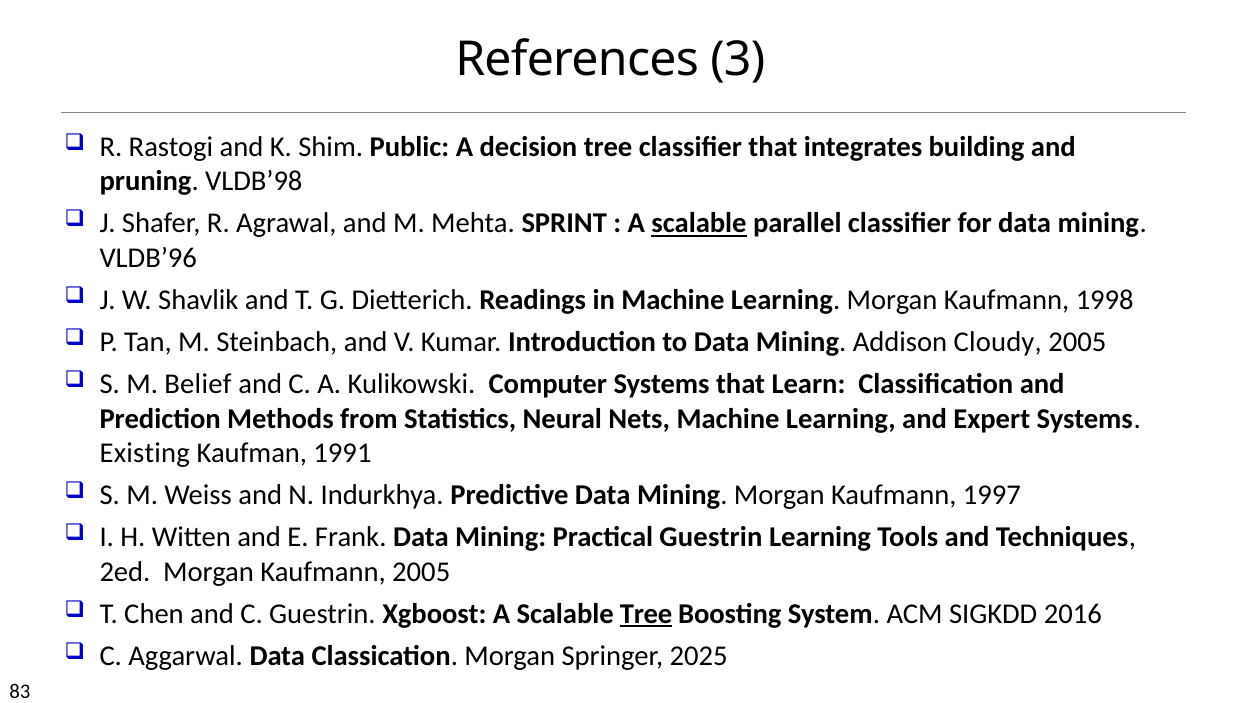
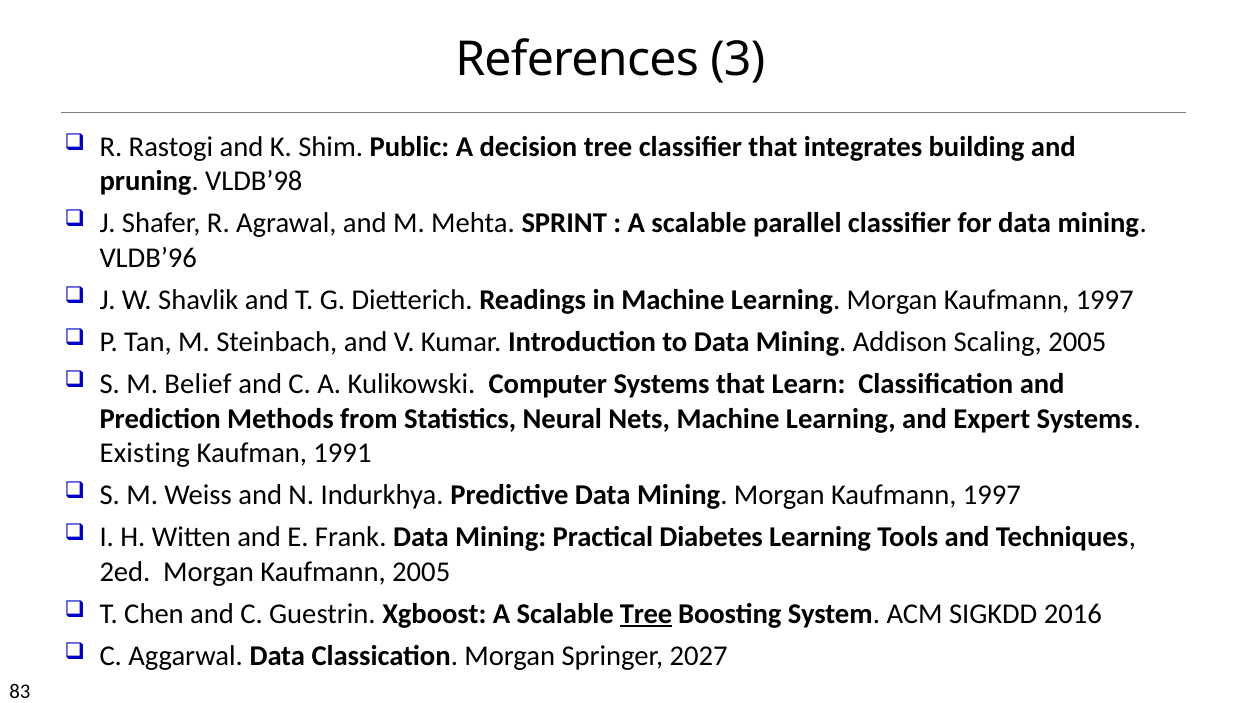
scalable at (699, 223) underline: present -> none
Learning Morgan Kaufmann 1998: 1998 -> 1997
Cloudy: Cloudy -> Scaling
Practical Guestrin: Guestrin -> Diabetes
2025: 2025 -> 2027
